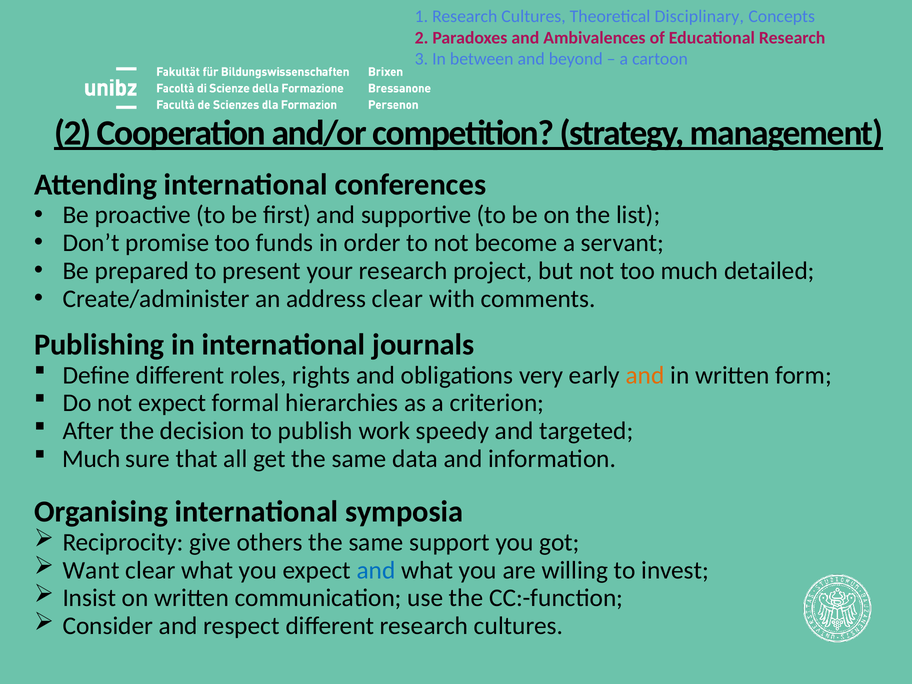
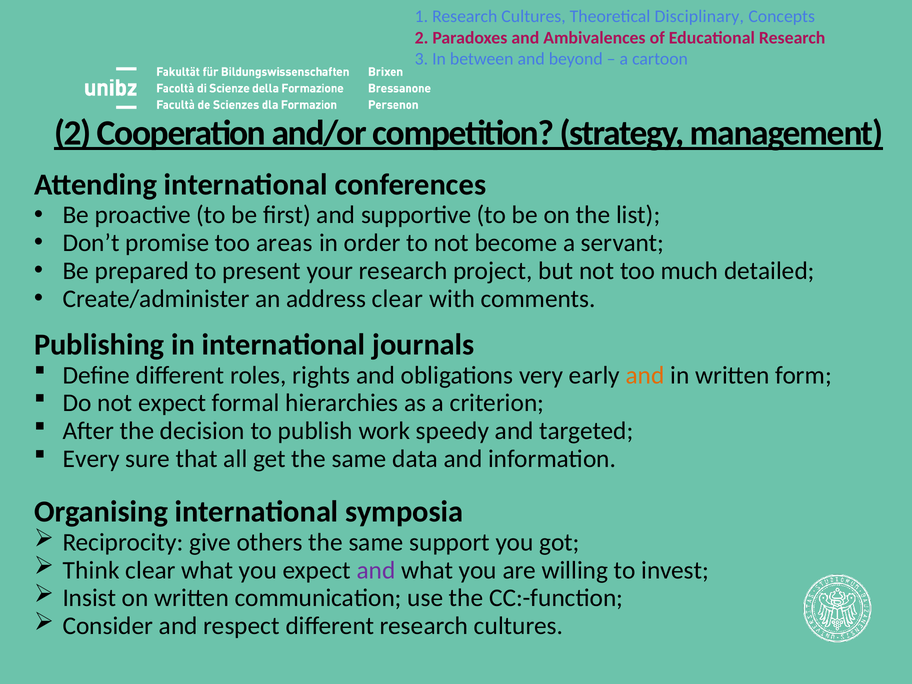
funds: funds -> areas
Much at (91, 459): Much -> Every
Want: Want -> Think
and at (376, 570) colour: blue -> purple
